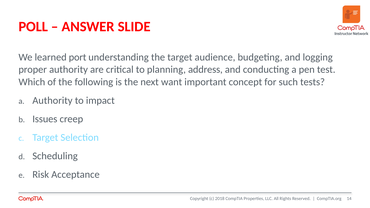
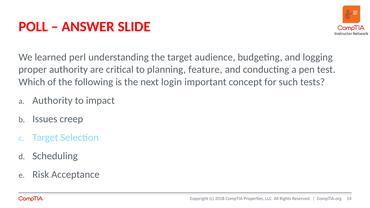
port: port -> perl
address: address -> feature
want: want -> login
